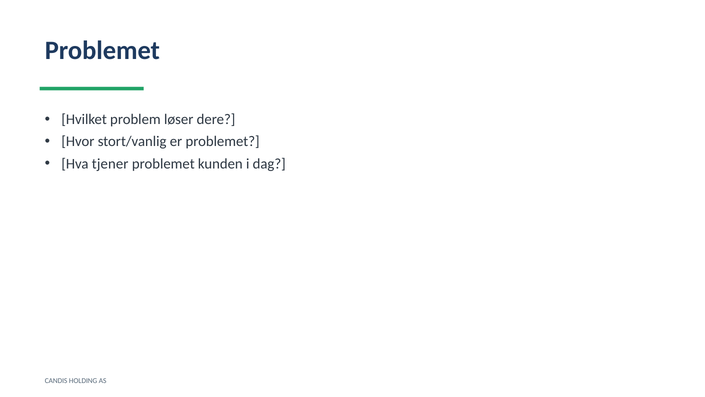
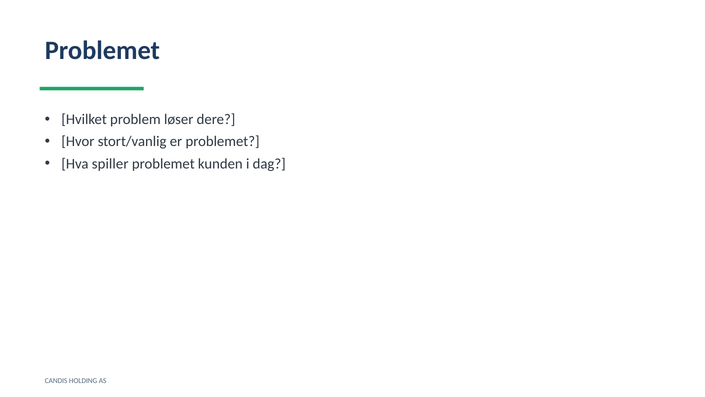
tjener: tjener -> spiller
